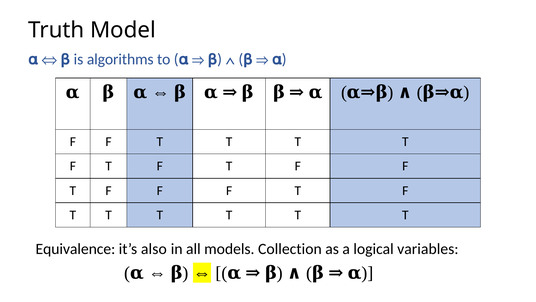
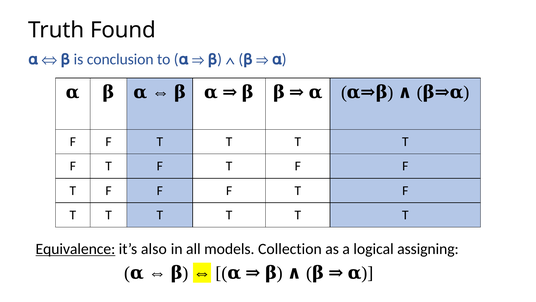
Model: Model -> Found
algorithms: algorithms -> conclusion
Equivalence underline: none -> present
variables: variables -> assigning
